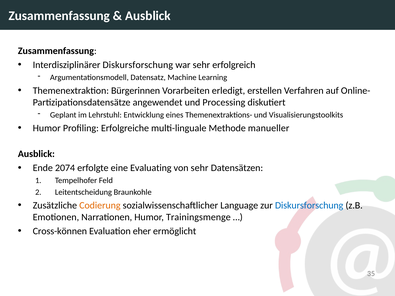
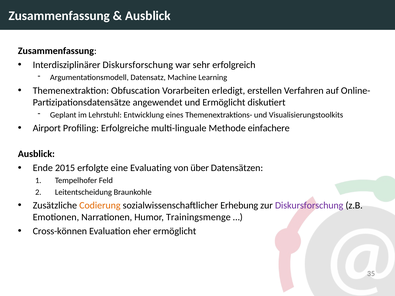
Bürgerinnen: Bürgerinnen -> Obfuscation
und Processing: Processing -> Ermöglicht
Humor at (47, 128): Humor -> Airport
manueller: manueller -> einfachere
2074: 2074 -> 2015
von sehr: sehr -> über
Language: Language -> Erhebung
Diskursforschung at (309, 205) colour: blue -> purple
